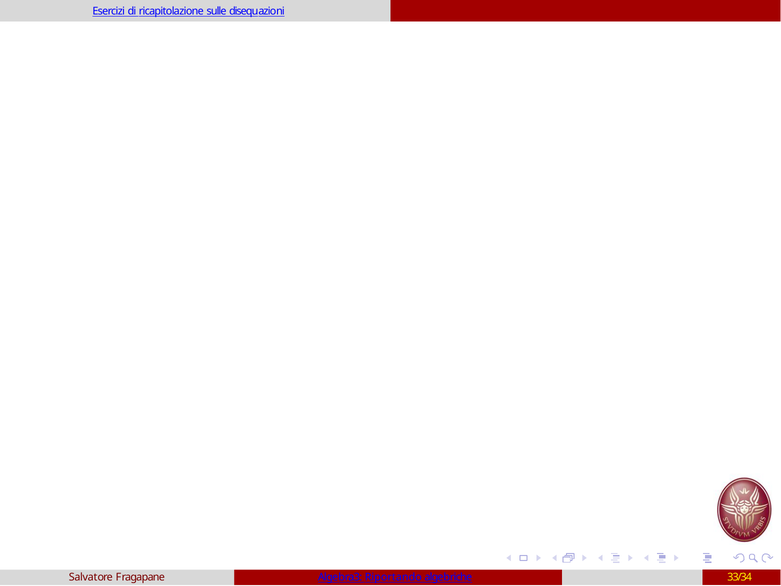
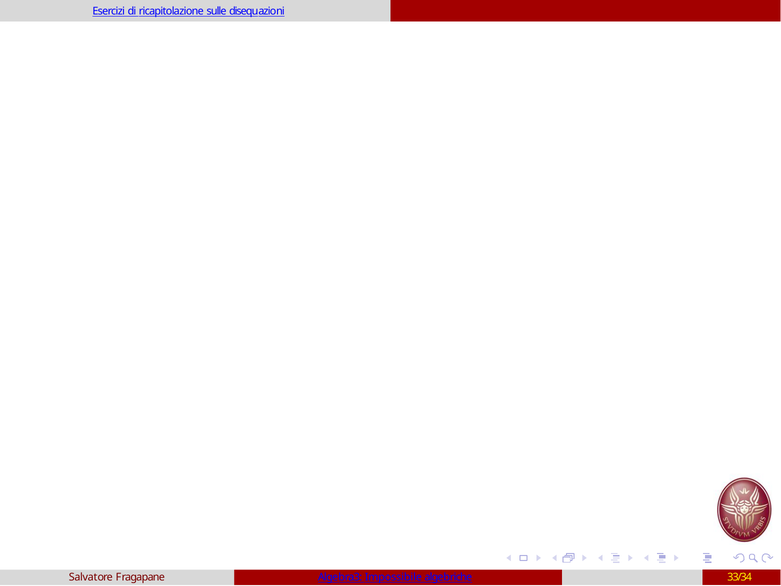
Riportando: Riportando -> Impossibile
